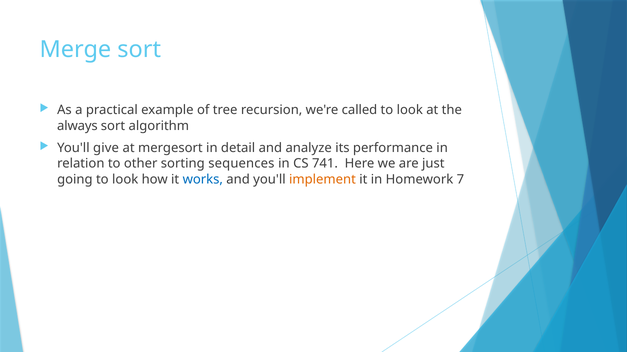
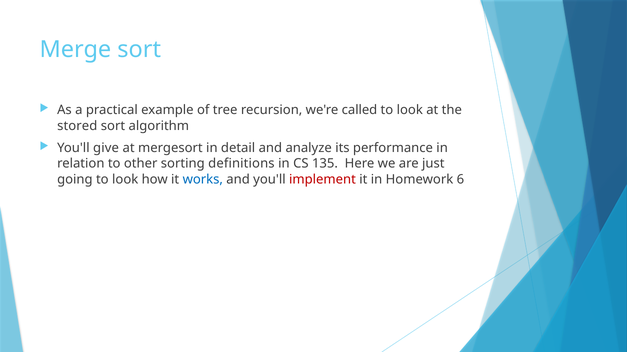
always: always -> stored
sequences: sequences -> definitions
741: 741 -> 135
implement colour: orange -> red
7: 7 -> 6
